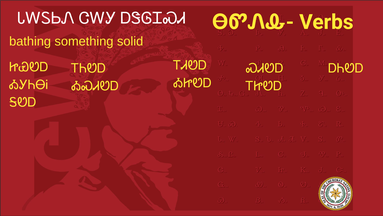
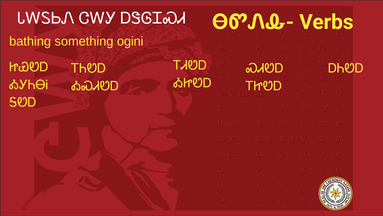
solid: solid -> ogini
